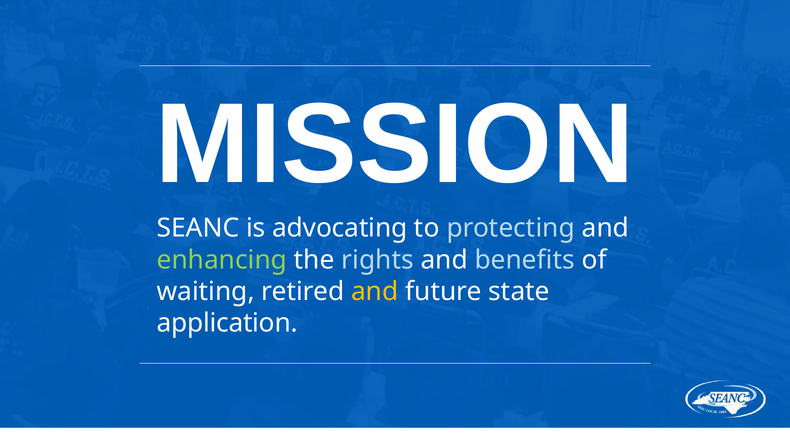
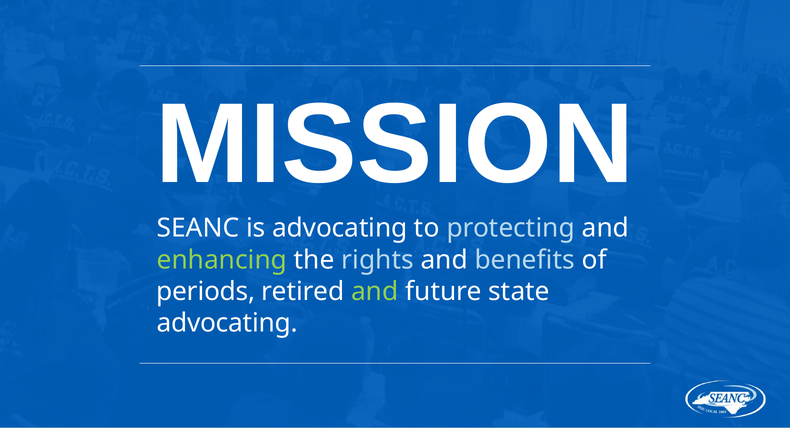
waiting: waiting -> periods
and at (375, 291) colour: yellow -> light green
application at (227, 323): application -> advocating
